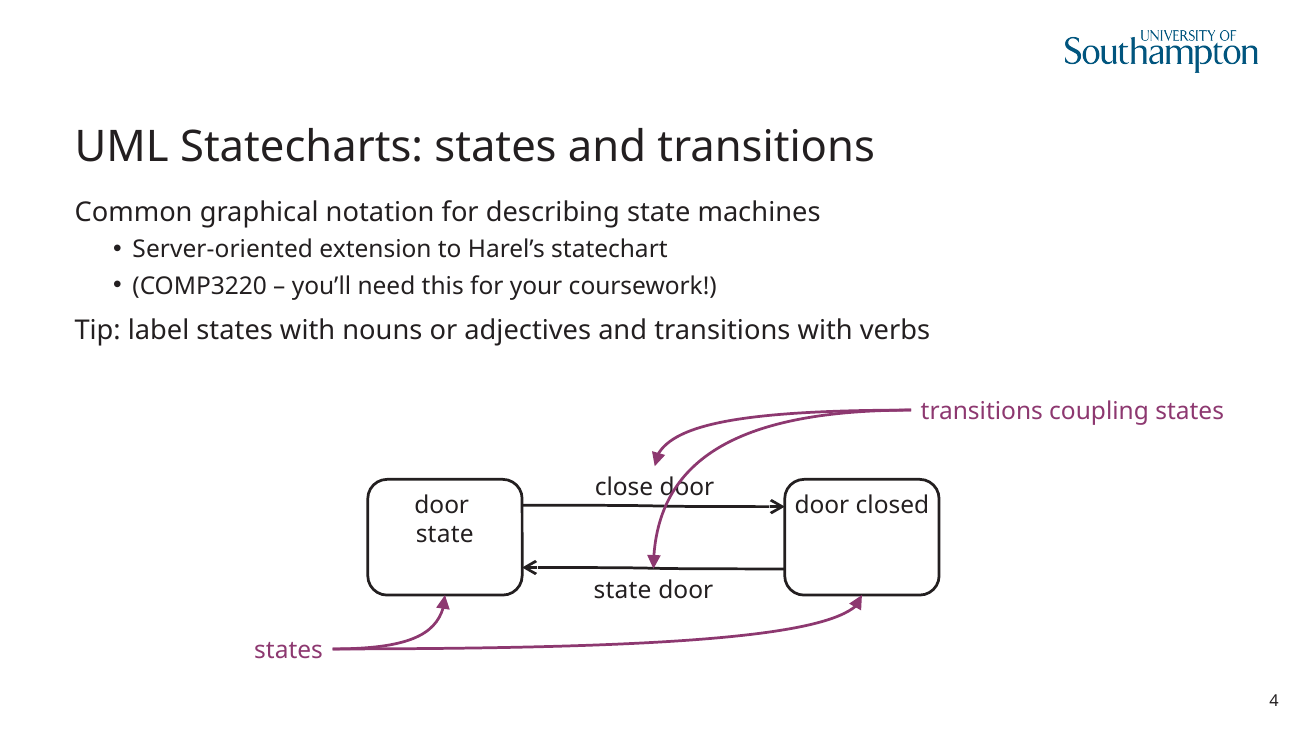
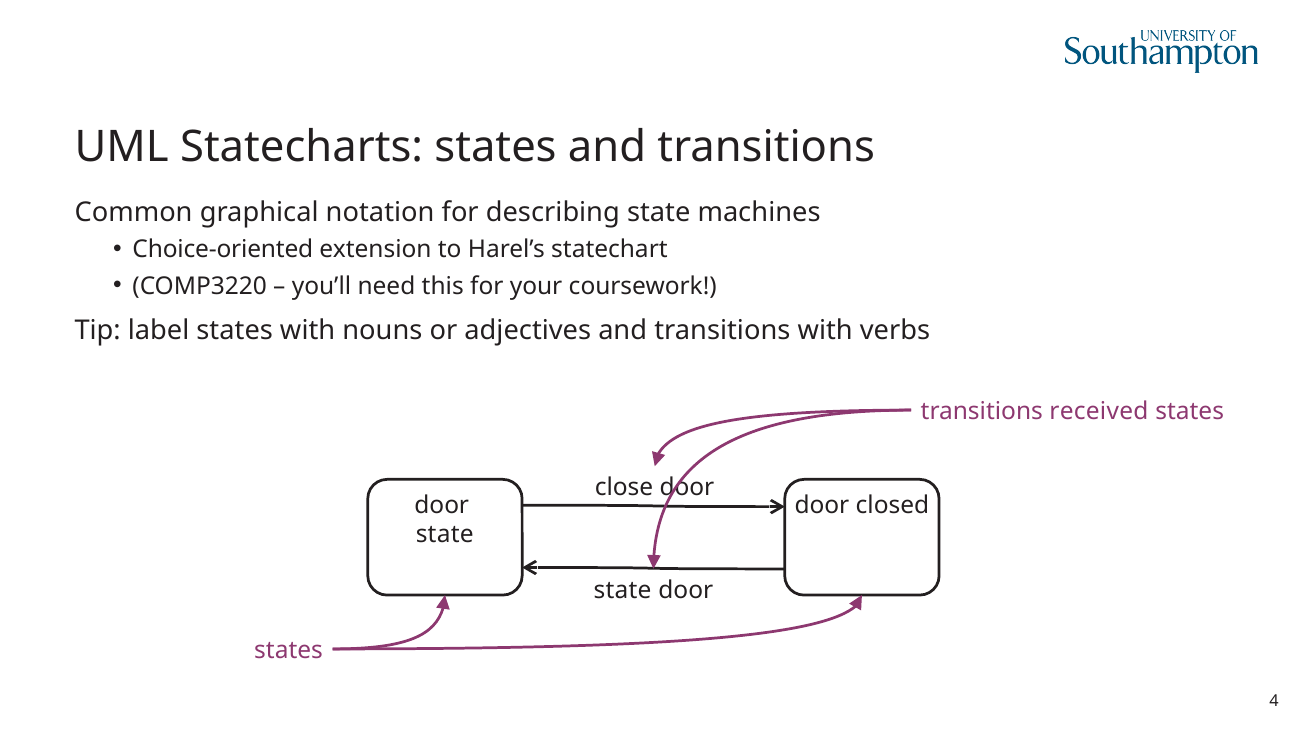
Server-oriented: Server-oriented -> Choice-oriented
coupling: coupling -> received
